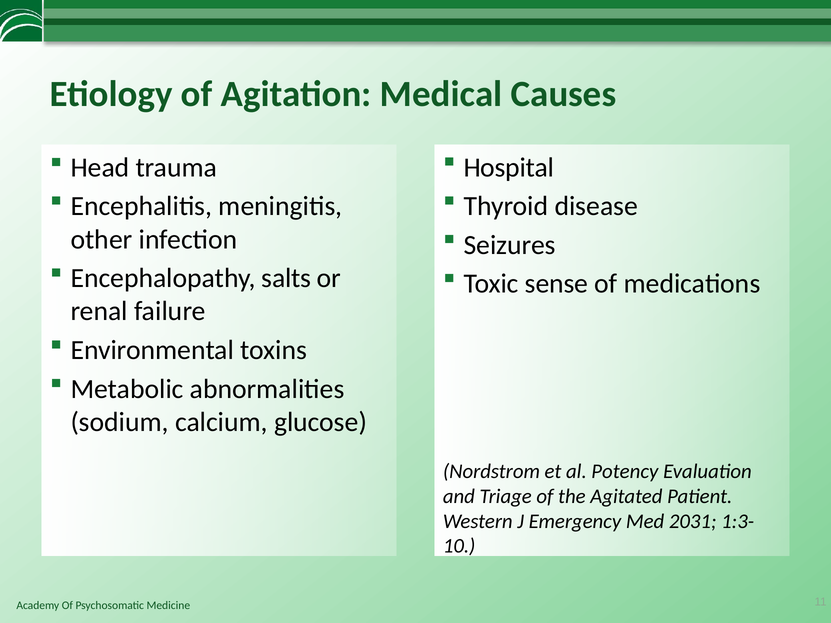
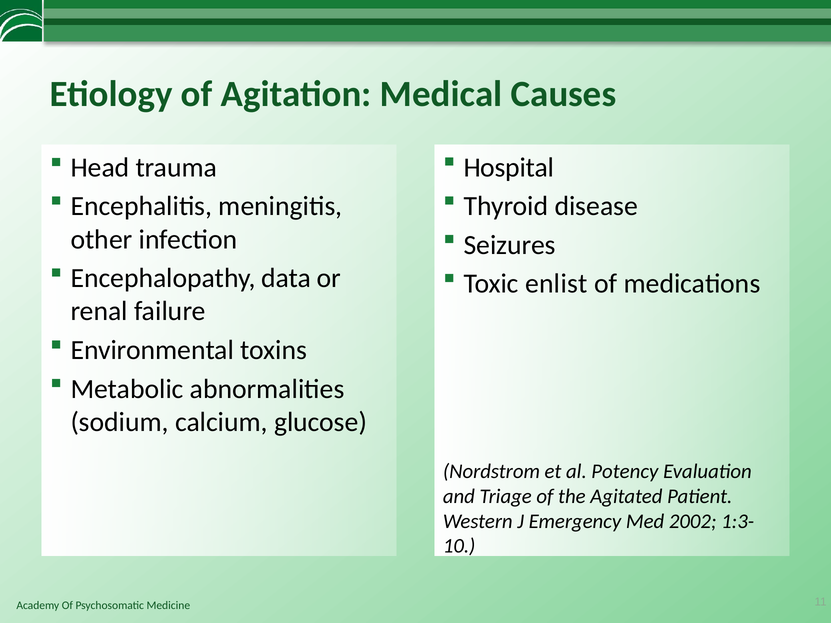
salts: salts -> data
sense: sense -> enlist
2031: 2031 -> 2002
